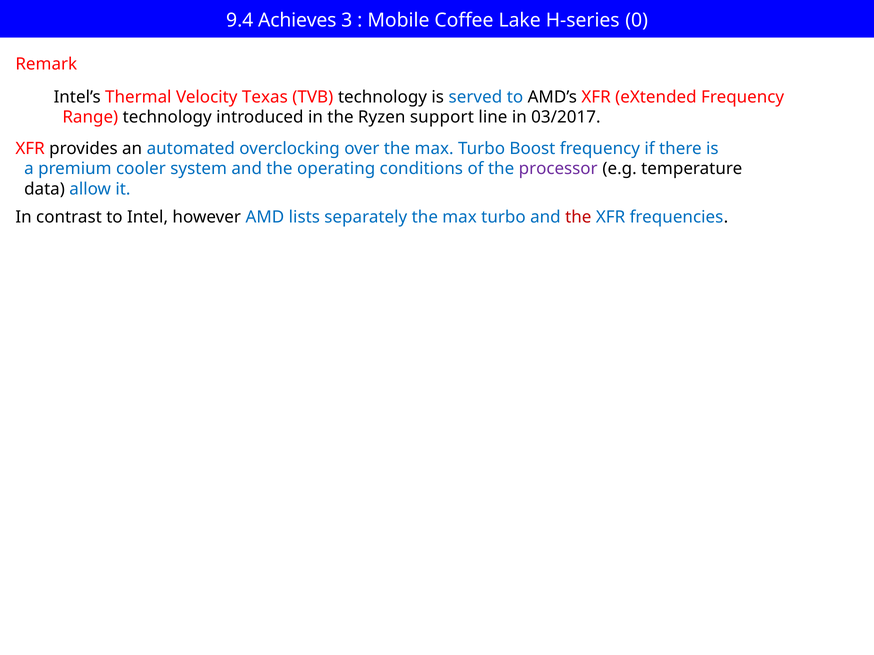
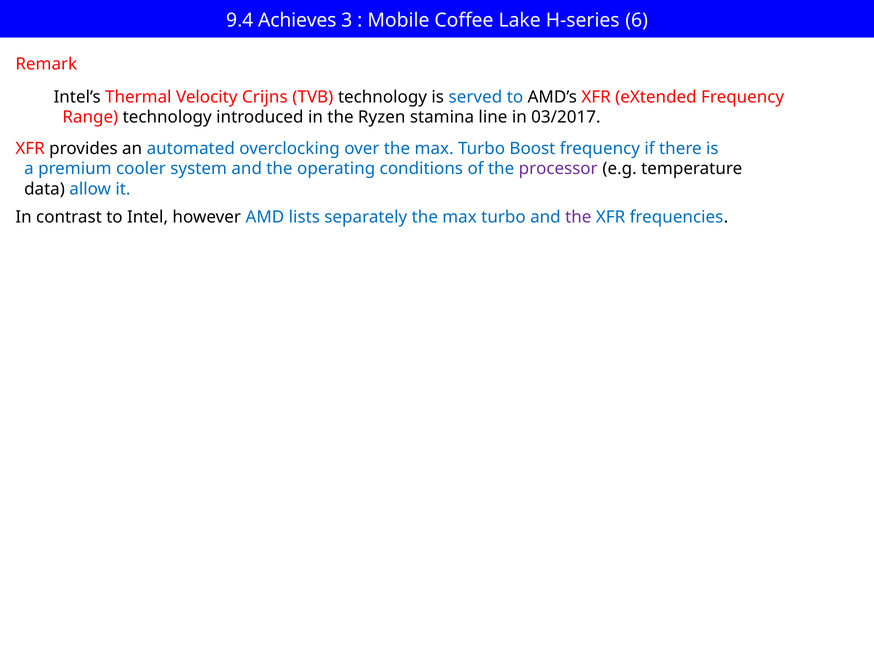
0: 0 -> 6
Texas: Texas -> Crijns
support: support -> stamina
the at (578, 217) colour: red -> purple
